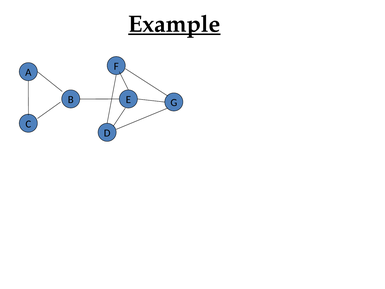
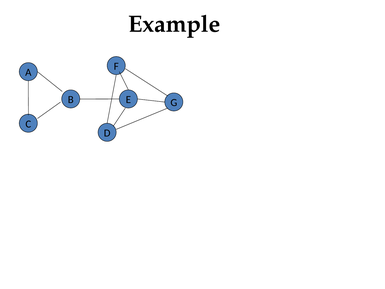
Example underline: present -> none
